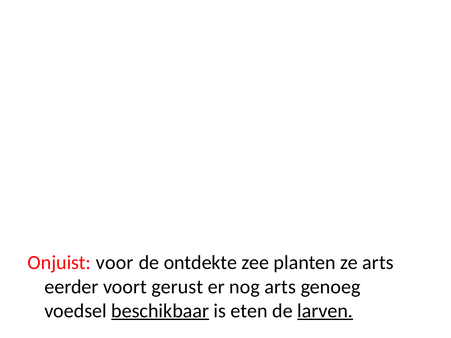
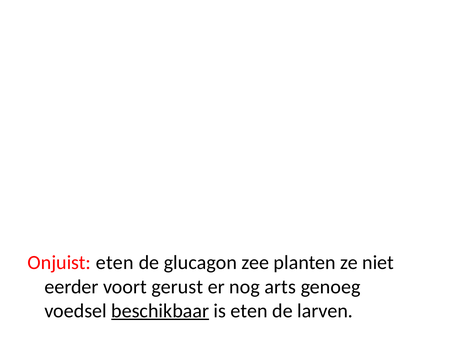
Onjuist voor: voor -> eten
ontdekte: ontdekte -> glucagon
ze arts: arts -> niet
larven underline: present -> none
